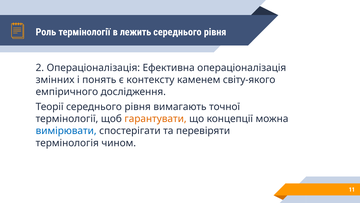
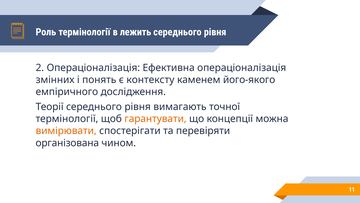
світу-якого: світу-якого -> його-якого
вимірювати colour: blue -> orange
термінологія: термінологія -> організована
